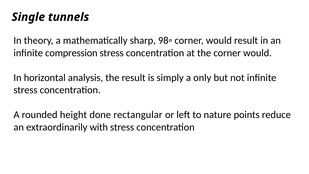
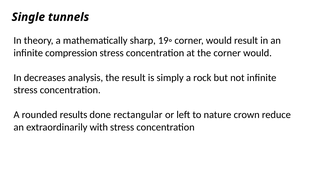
98◦: 98◦ -> 19◦
horizontal: horizontal -> decreases
only: only -> rock
height: height -> results
points: points -> crown
